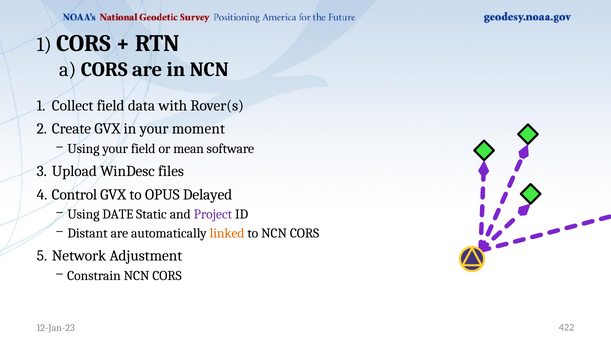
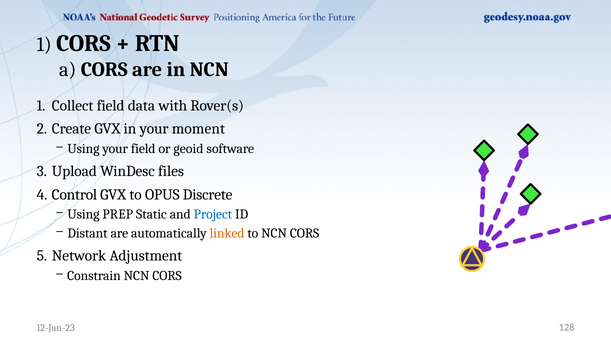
mean: mean -> geoid
Delayed: Delayed -> Discrete
DATE: DATE -> PREP
Project colour: purple -> blue
422: 422 -> 128
